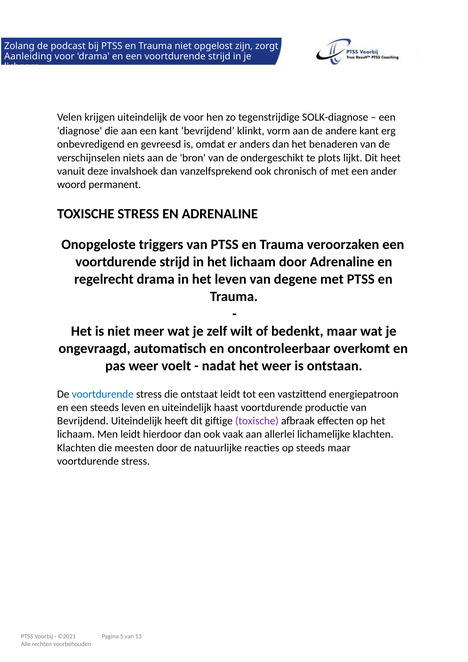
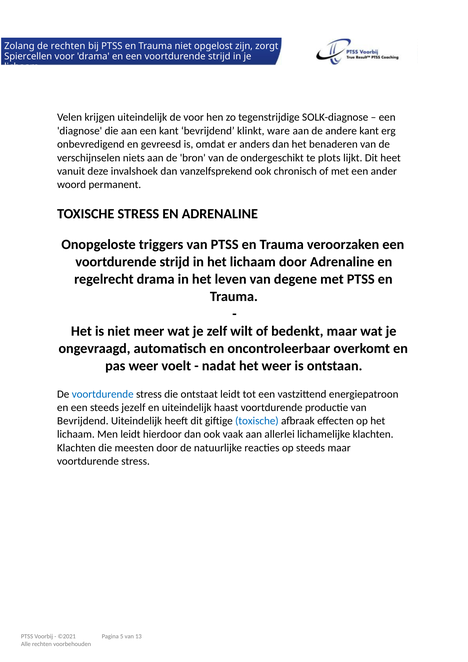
de podcast: podcast -> rechten
Aanleiding: Aanleiding -> Spiercellen
vorm: vorm -> ware
steeds leven: leven -> jezelf
toxische at (257, 421) colour: purple -> blue
